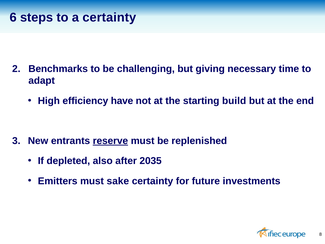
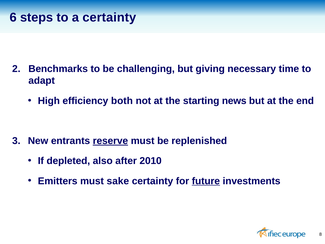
have: have -> both
build: build -> news
2035: 2035 -> 2010
future underline: none -> present
